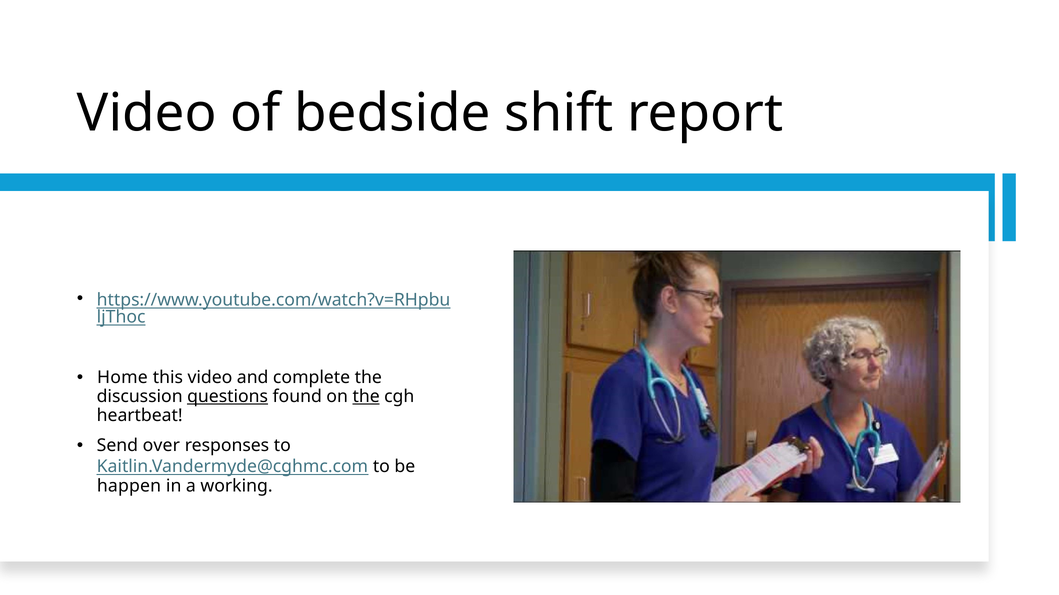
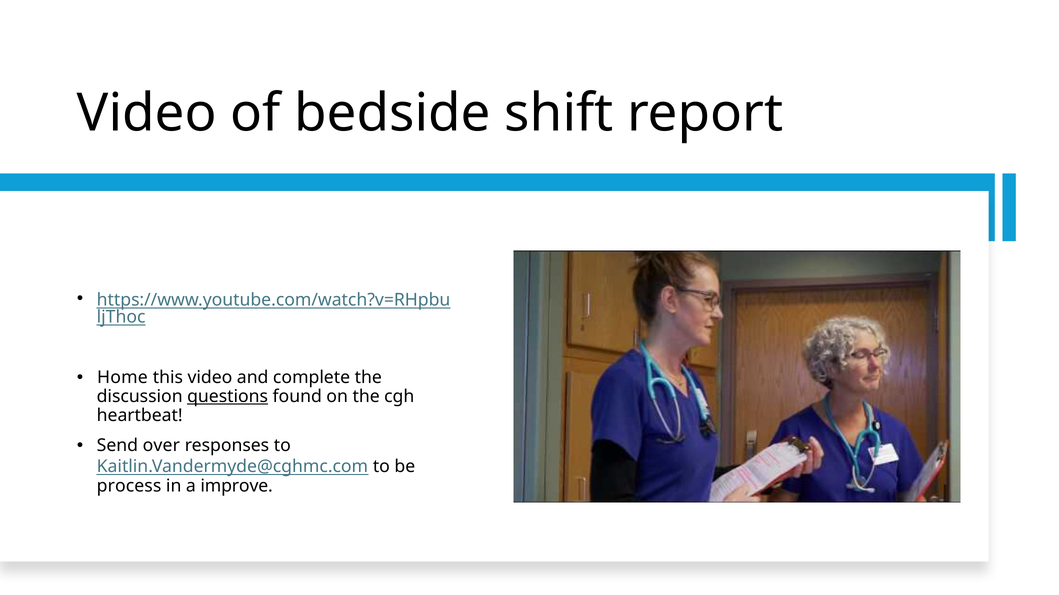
the at (366, 397) underline: present -> none
happen: happen -> process
working: working -> improve
